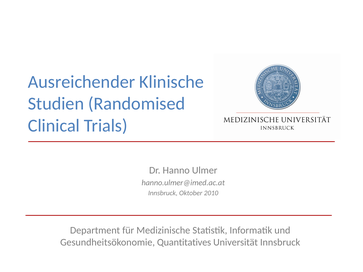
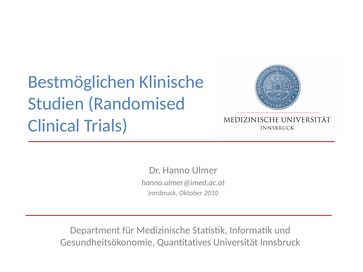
Ausreichender: Ausreichender -> Bestmöglichen
